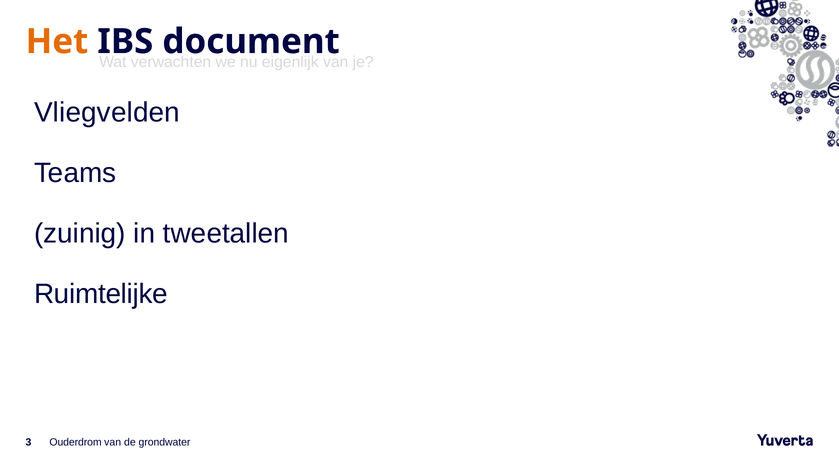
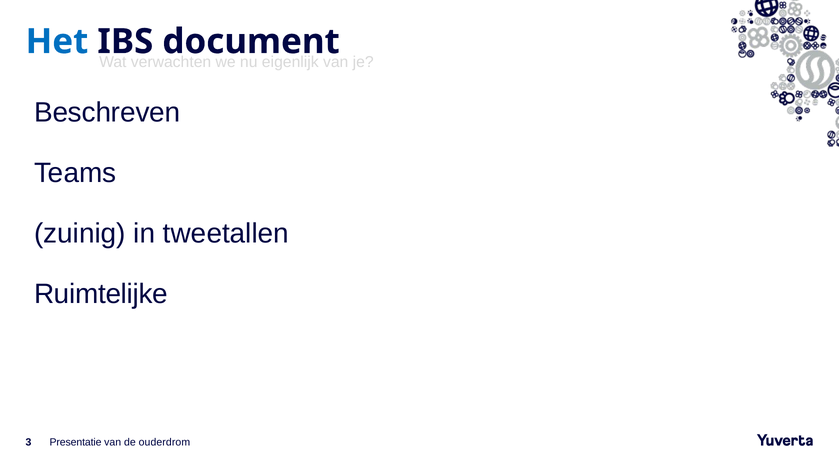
Het colour: orange -> blue
Vliegvelden: Vliegvelden -> Beschreven
Ouderdrom: Ouderdrom -> Presentatie
grondwater: grondwater -> ouderdrom
